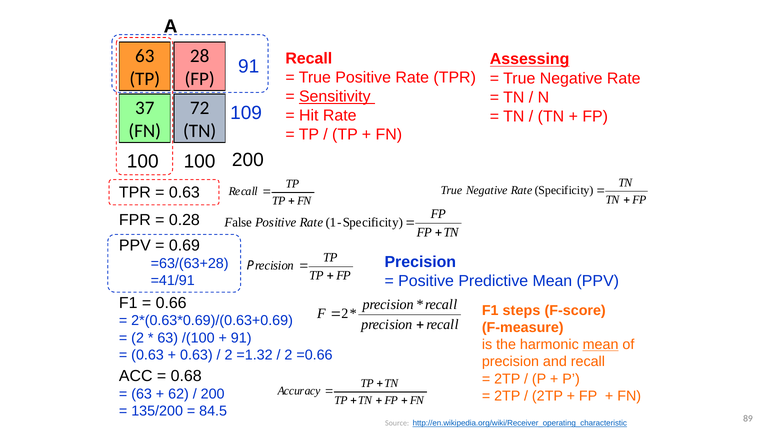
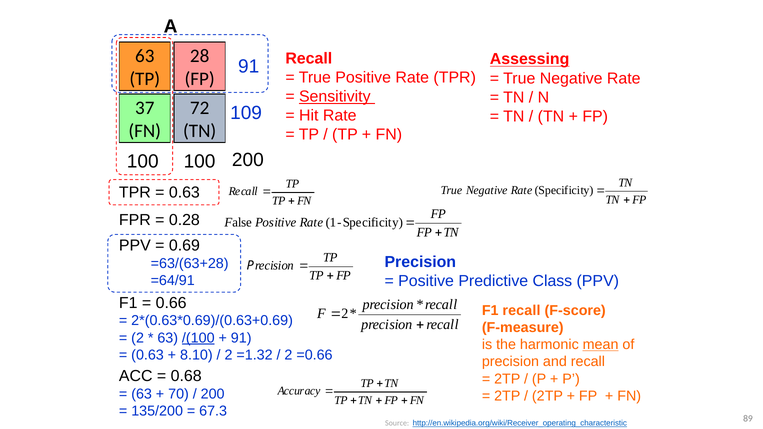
Predictive Mean: Mean -> Class
=41/91: =41/91 -> =64/91
F1 steps: steps -> recall
/(100 underline: none -> present
0.63 at (196, 355): 0.63 -> 8.10
62: 62 -> 70
84.5: 84.5 -> 67.3
